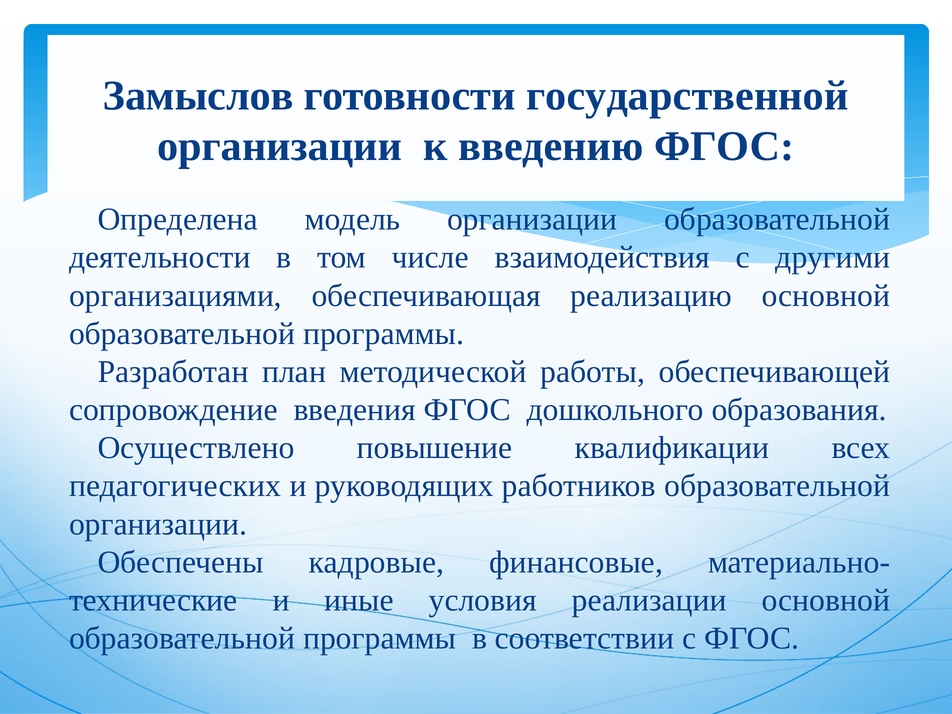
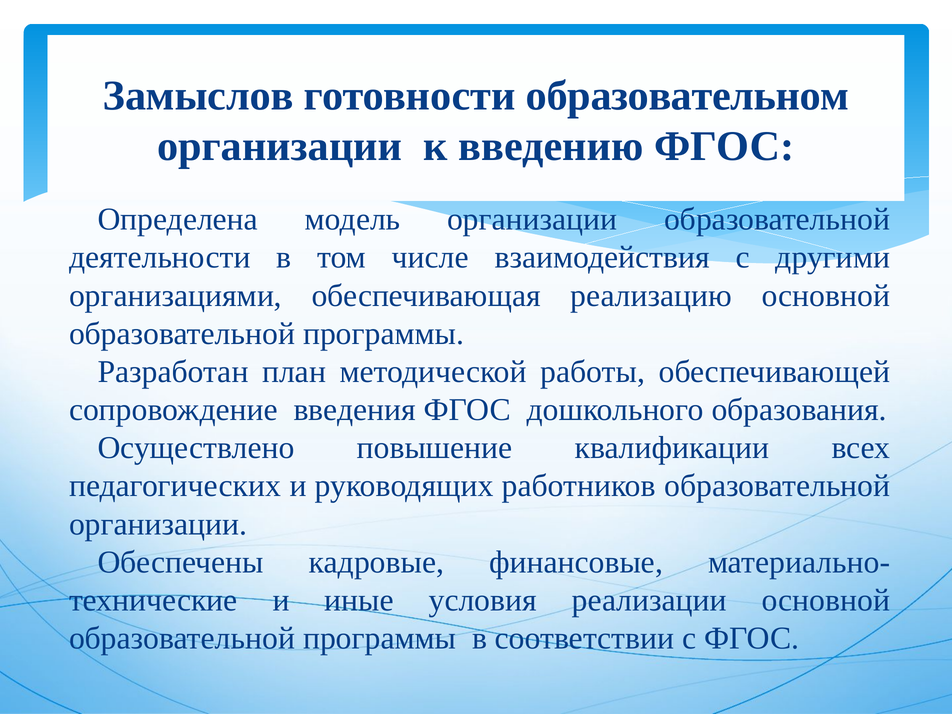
государственной: государственной -> образовательном
